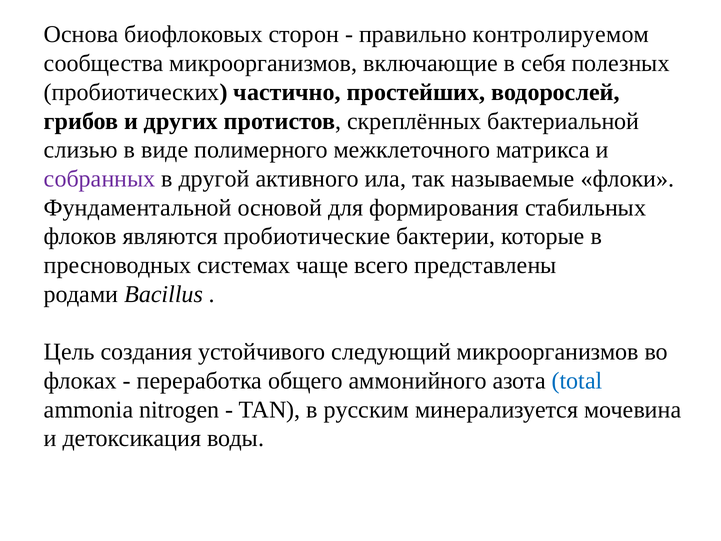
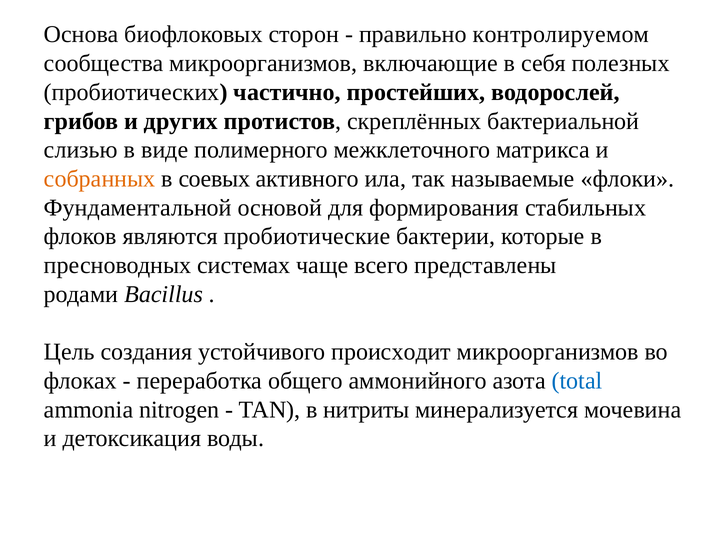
собранных colour: purple -> orange
другой: другой -> соевых
следующий: следующий -> происходит
русским: русским -> нитриты
